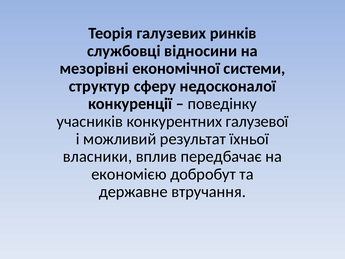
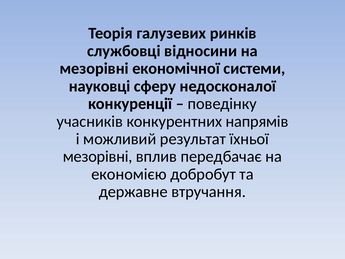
структур: структур -> науковці
галузевої: галузевої -> напрямів
власники at (97, 156): власники -> мезорівні
